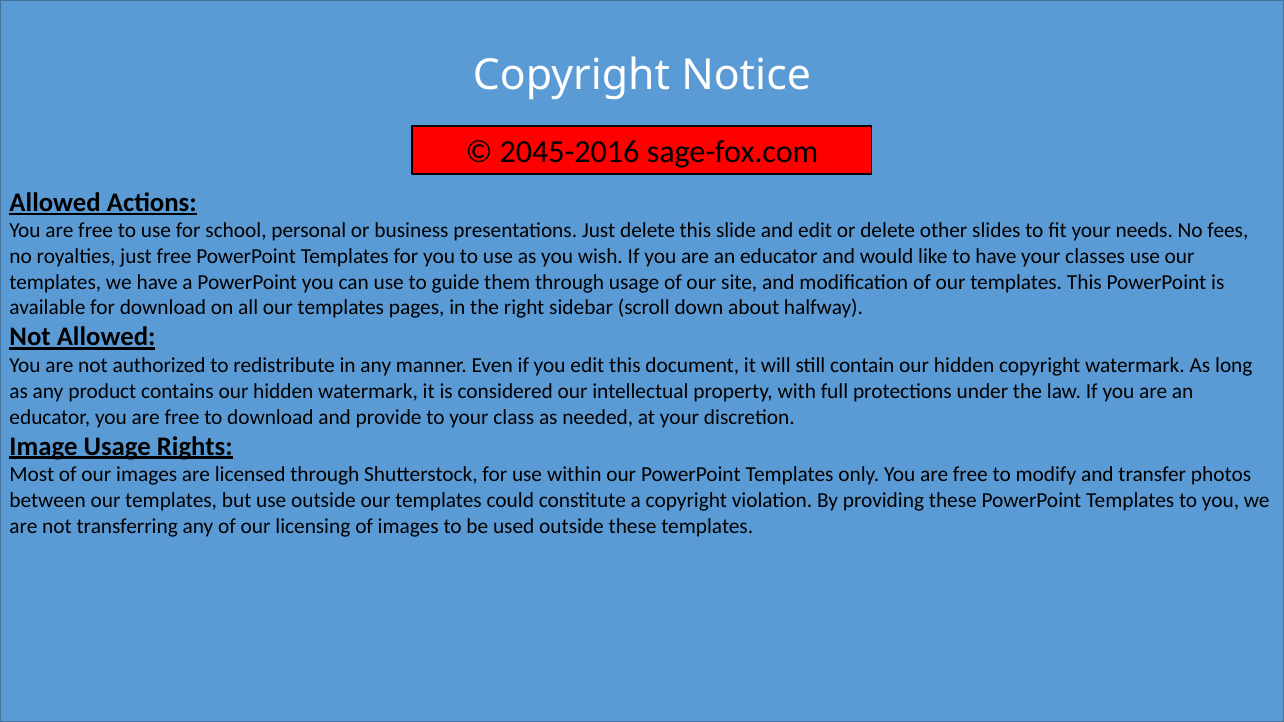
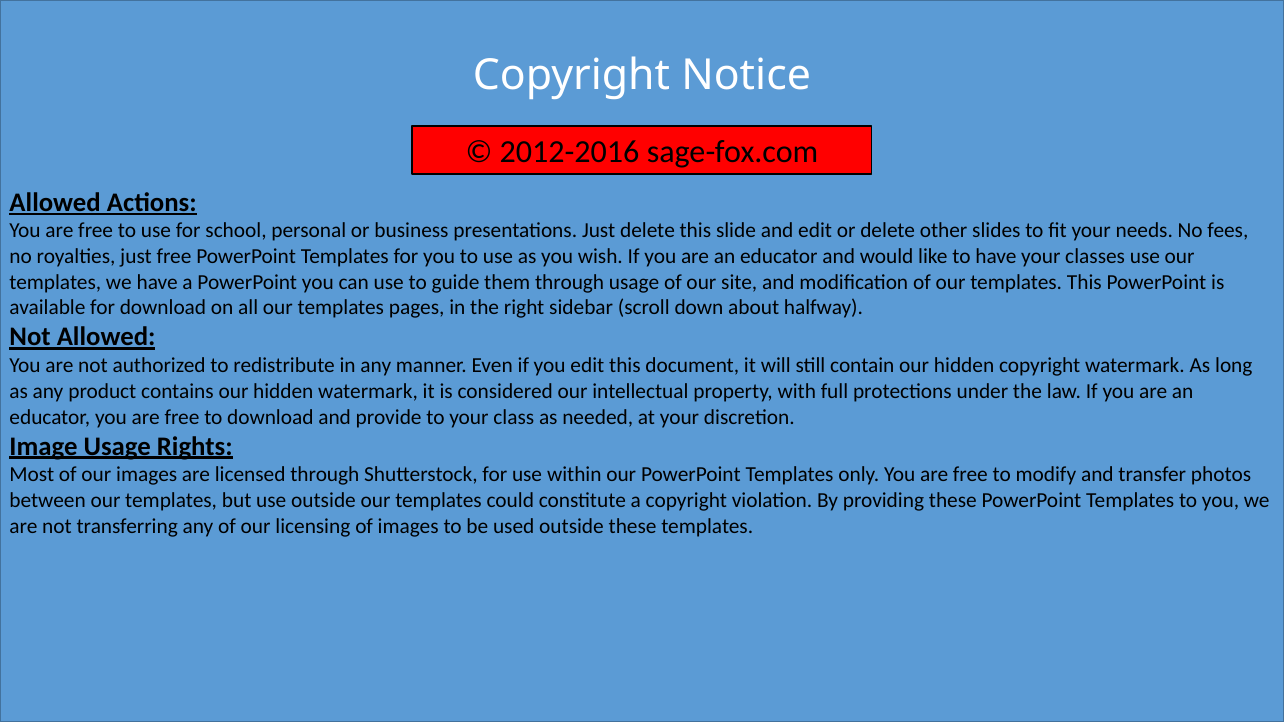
2045-2016: 2045-2016 -> 2012-2016
